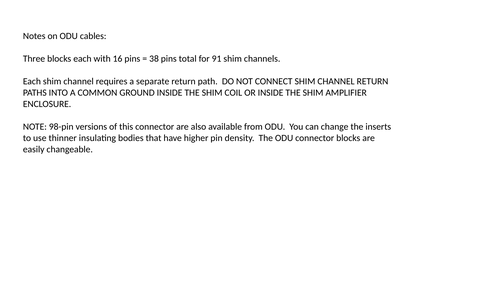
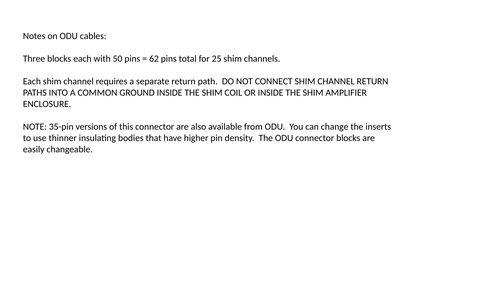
16: 16 -> 50
38: 38 -> 62
91: 91 -> 25
98-pin: 98-pin -> 35-pin
